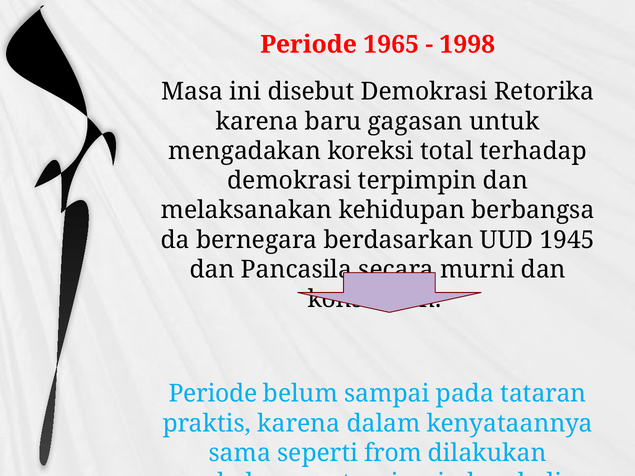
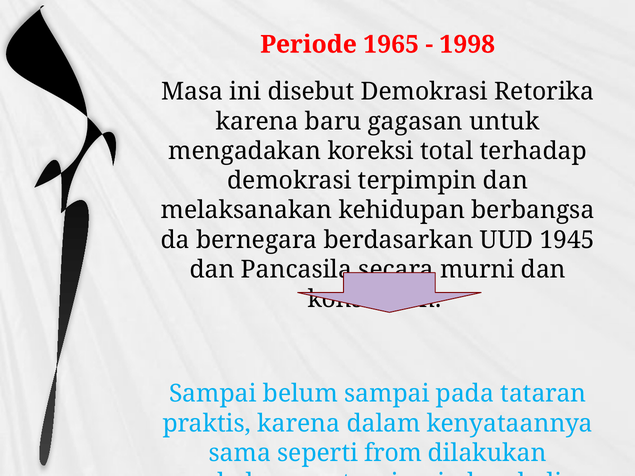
Periode at (213, 394): Periode -> Sampai
